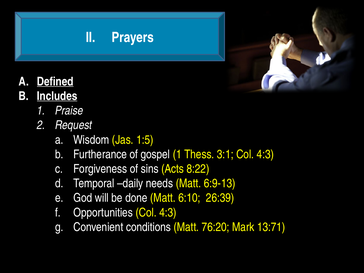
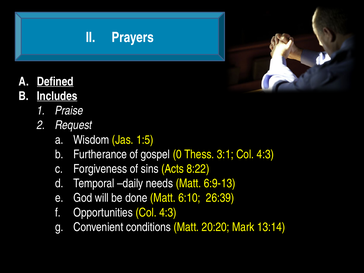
gospel 1: 1 -> 0
76:20: 76:20 -> 20:20
13:71: 13:71 -> 13:14
